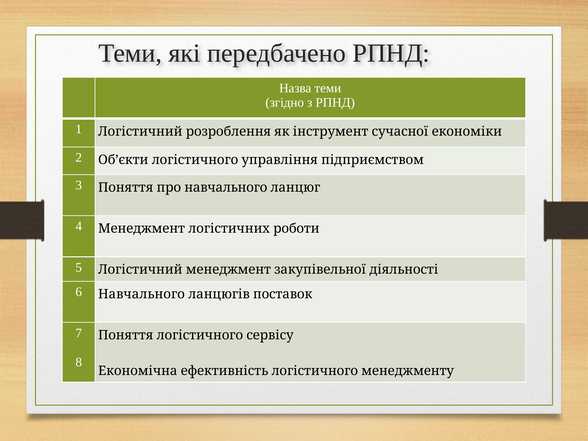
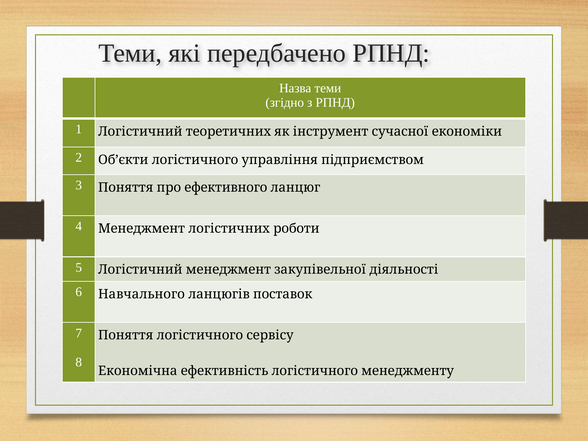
розроблення: розроблення -> теоретичних
про навчального: навчального -> ефективного
